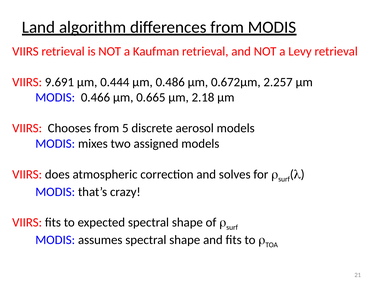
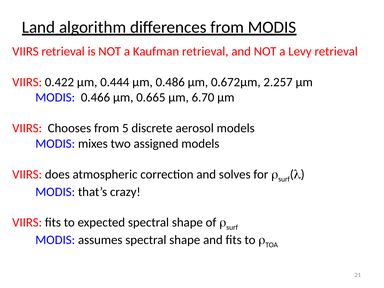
9.691: 9.691 -> 0.422
2.18: 2.18 -> 6.70
